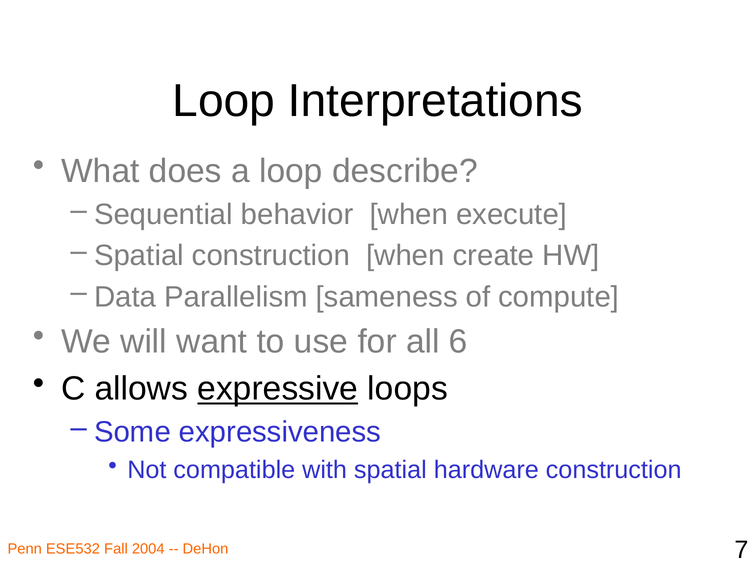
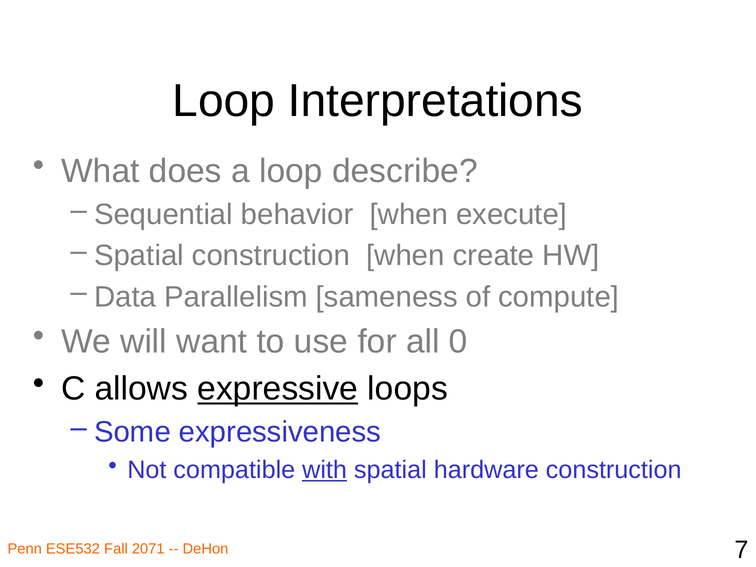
6: 6 -> 0
with underline: none -> present
2004: 2004 -> 2071
